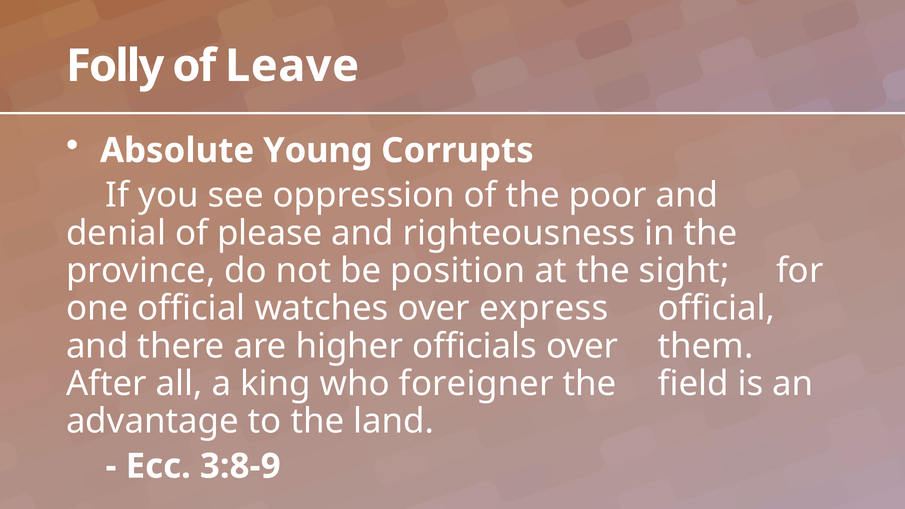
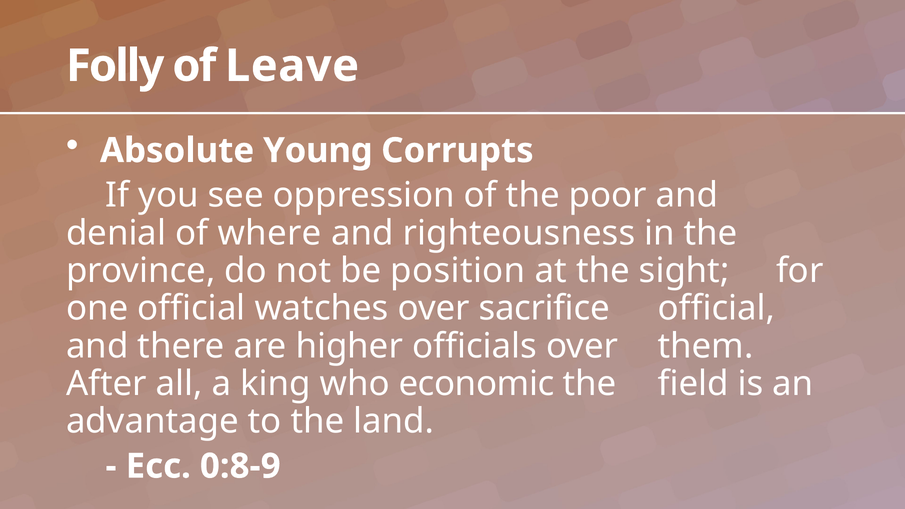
please: please -> where
express: express -> sacrifice
foreigner: foreigner -> economic
3:8-9: 3:8-9 -> 0:8-9
